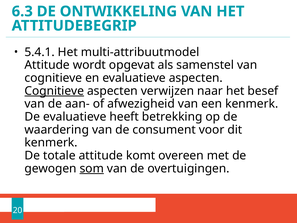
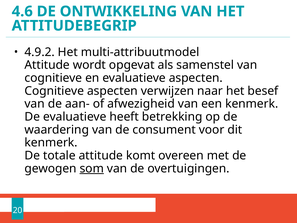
6.3: 6.3 -> 4.6
5.4.1: 5.4.1 -> 4.9.2
Cognitieve at (54, 91) underline: present -> none
